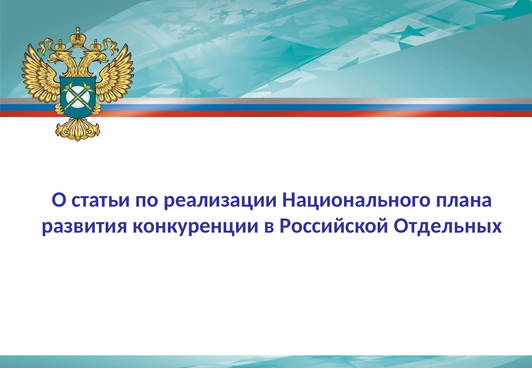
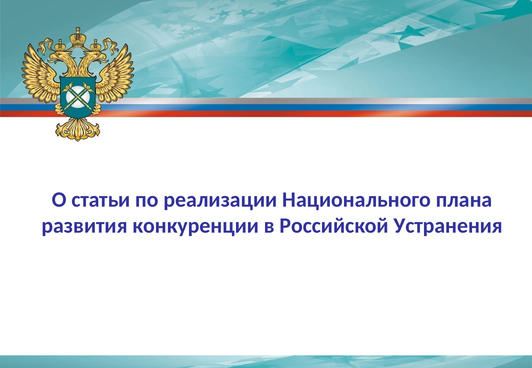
Отдельных: Отдельных -> Устранения
